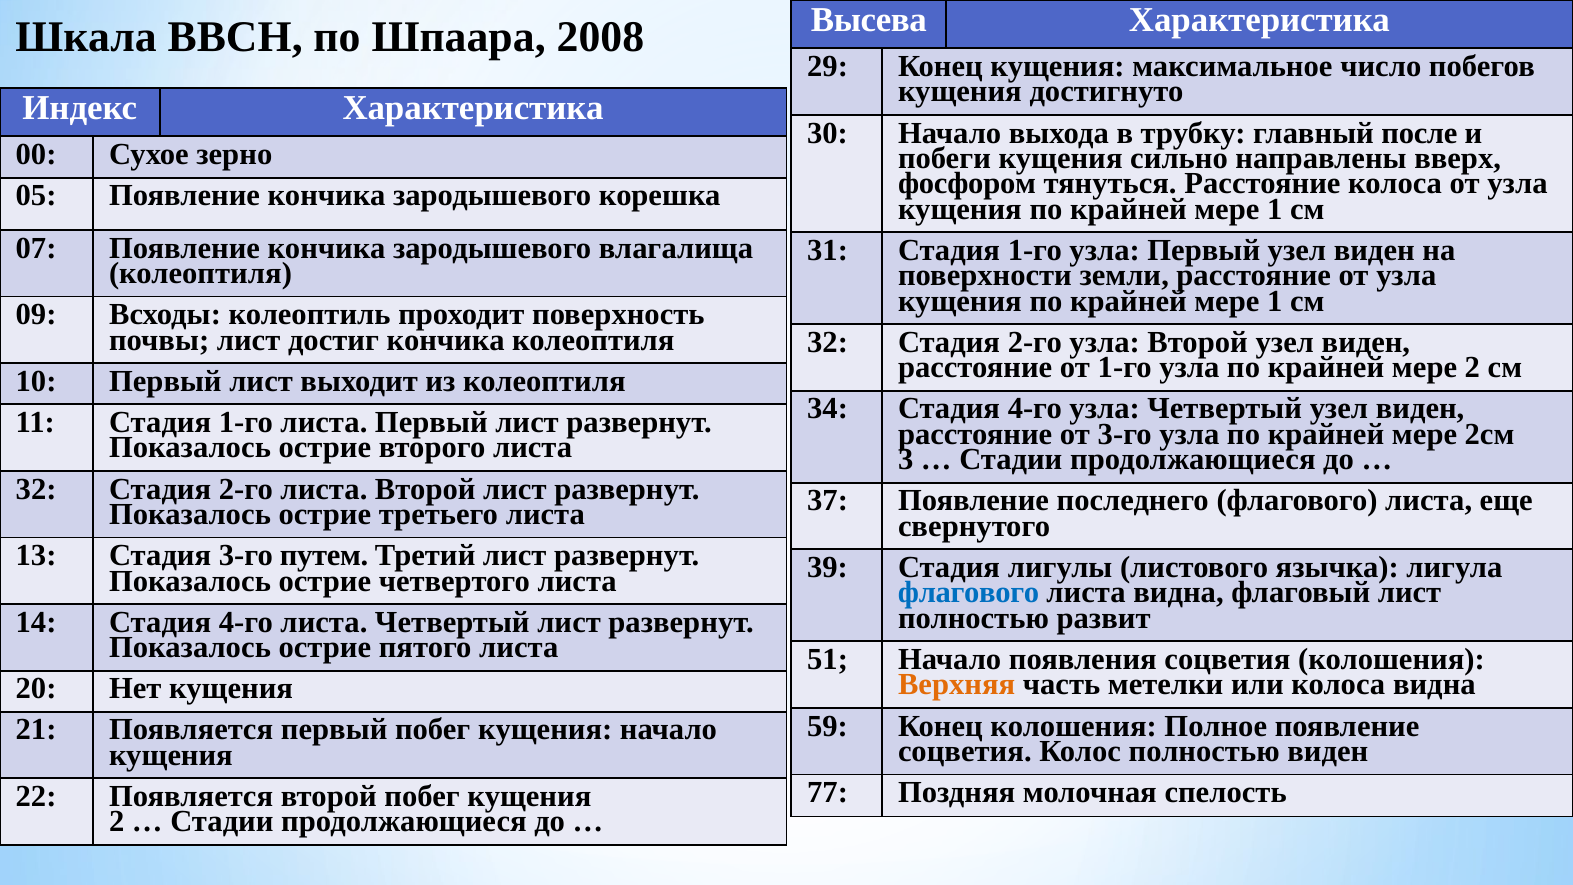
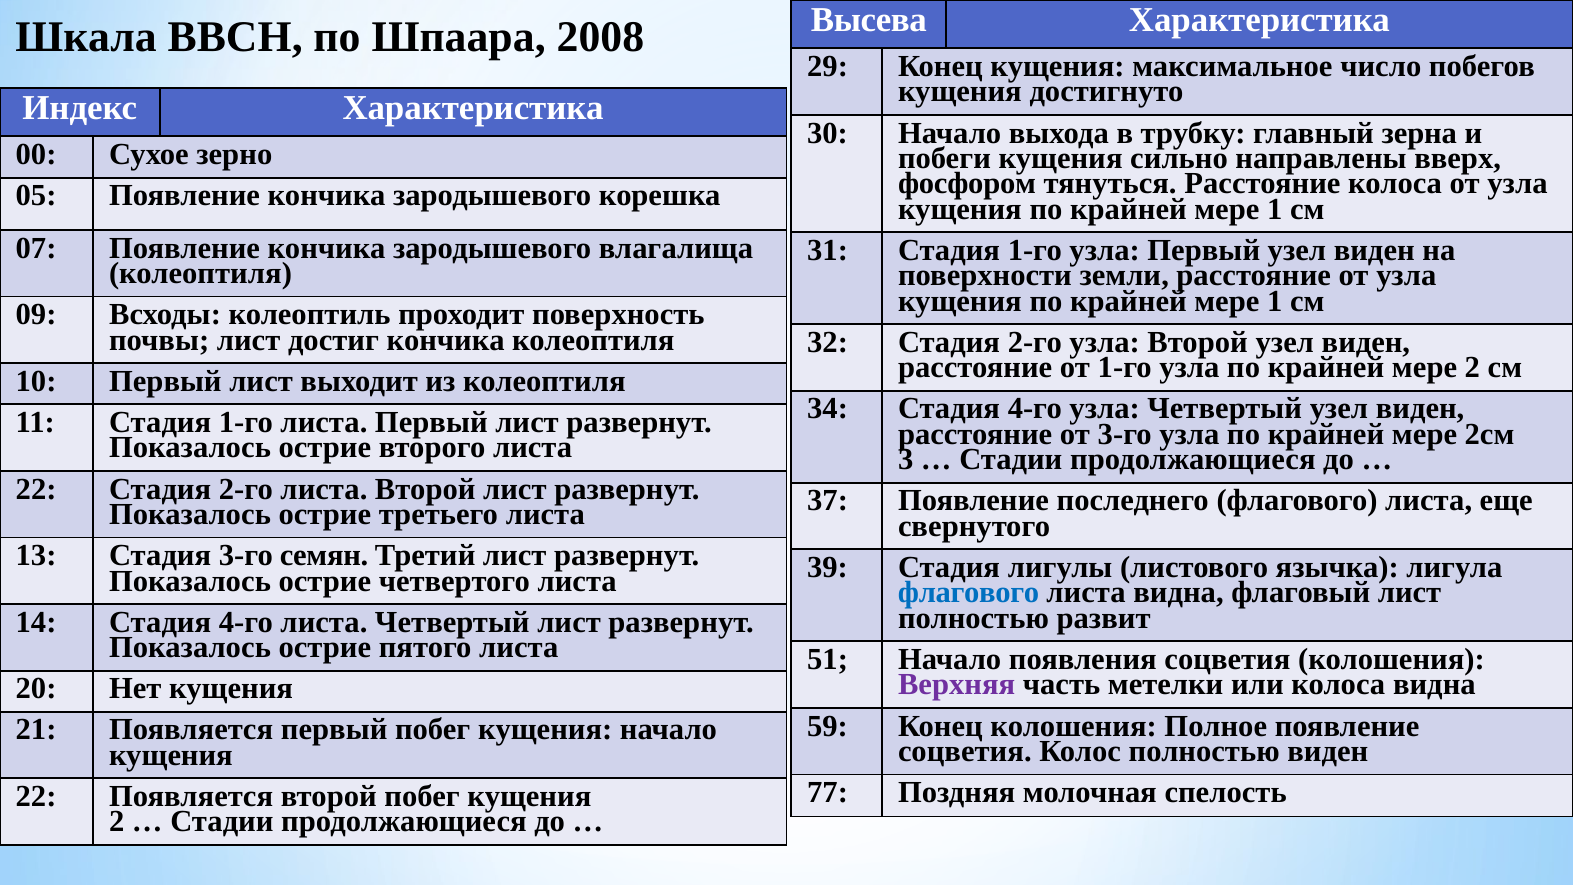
после: после -> зерна
32 at (36, 489): 32 -> 22
путем: путем -> семян
Верхняя colour: orange -> purple
